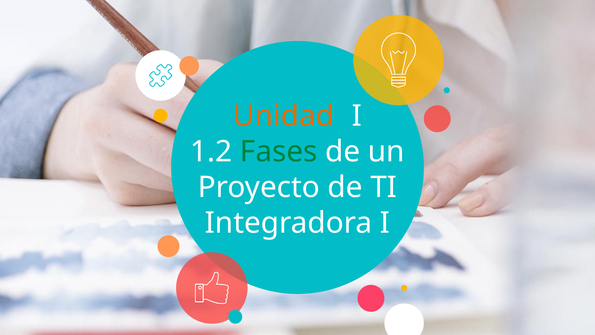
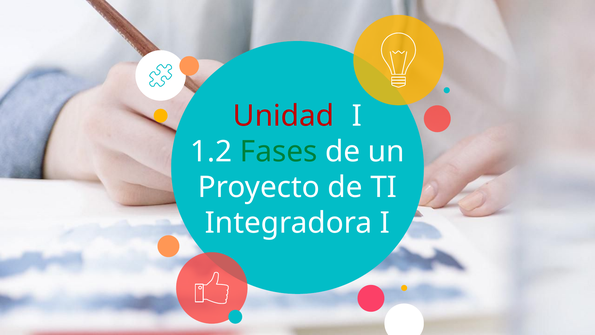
Unidad colour: orange -> red
